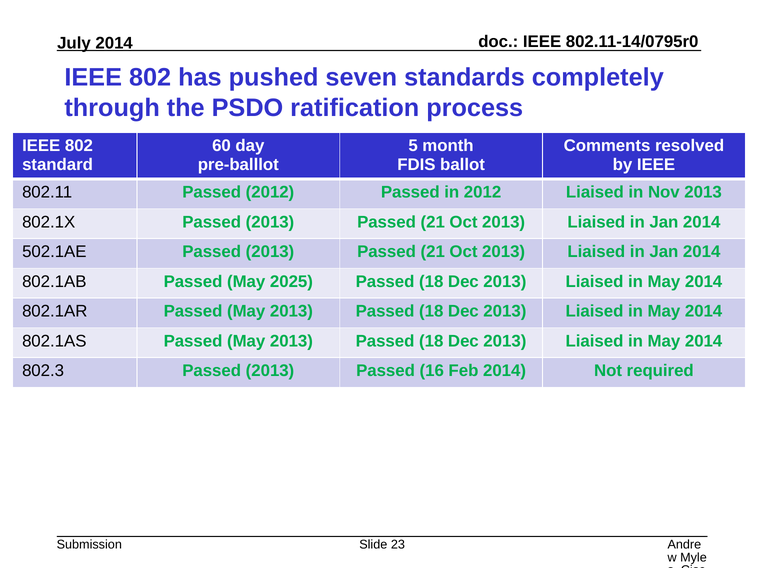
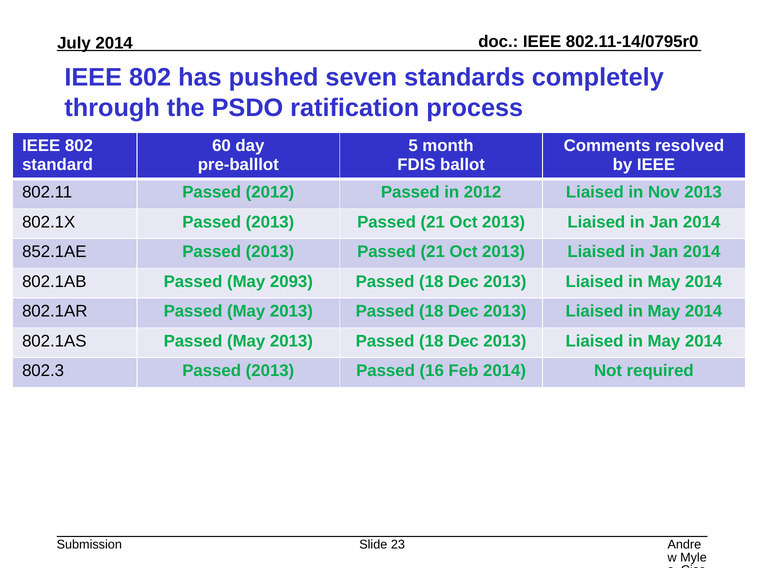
502.1AE: 502.1AE -> 852.1AE
2025: 2025 -> 2093
